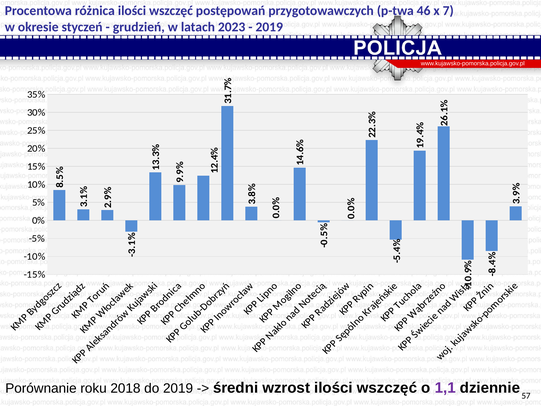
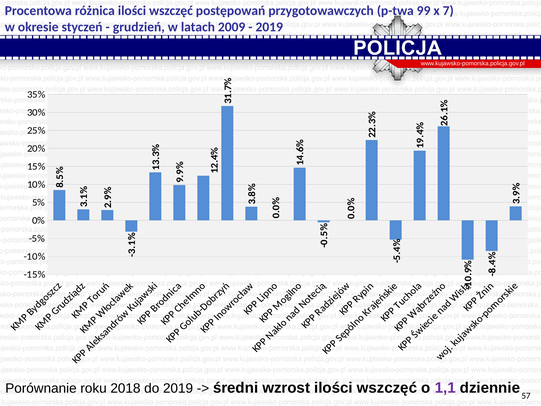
46: 46 -> 99
2023: 2023 -> 2009
